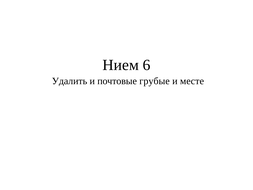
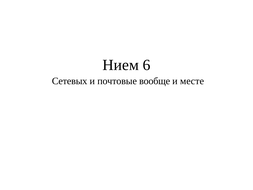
Удалить: Удалить -> Сетевых
грубые: грубые -> вообще
